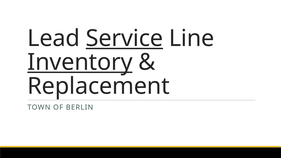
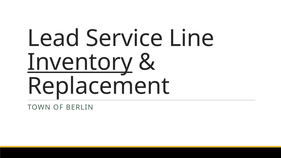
Service underline: present -> none
